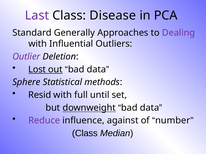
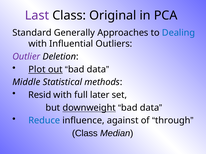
Disease: Disease -> Original
Dealing colour: purple -> blue
Lost: Lost -> Plot
Sphere: Sphere -> Middle
until: until -> later
Reduce colour: purple -> blue
number: number -> through
